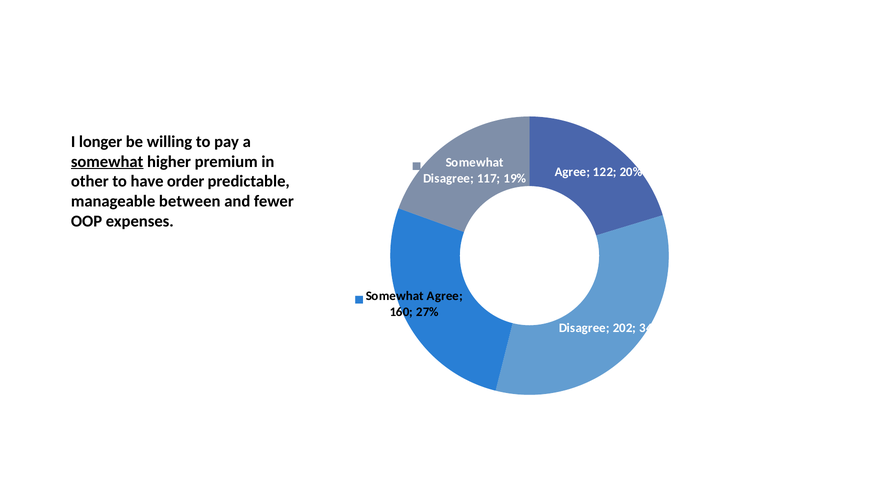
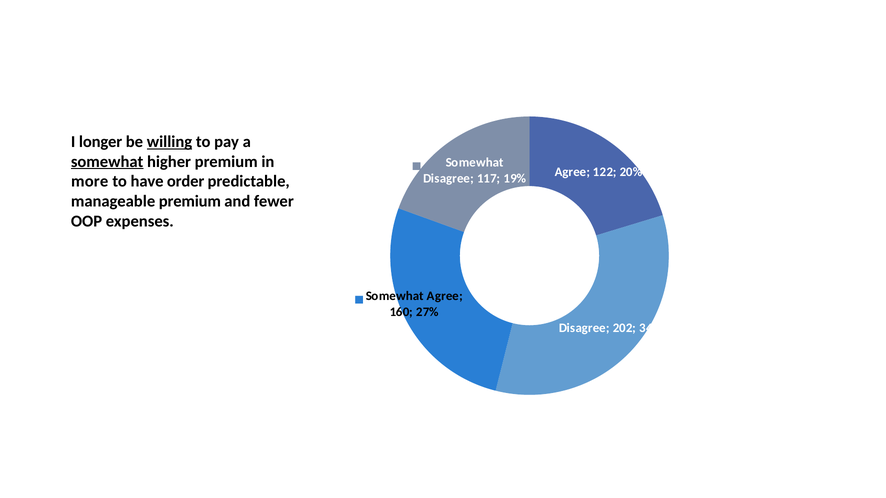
willing underline: none -> present
other: other -> more
manageable between: between -> premium
